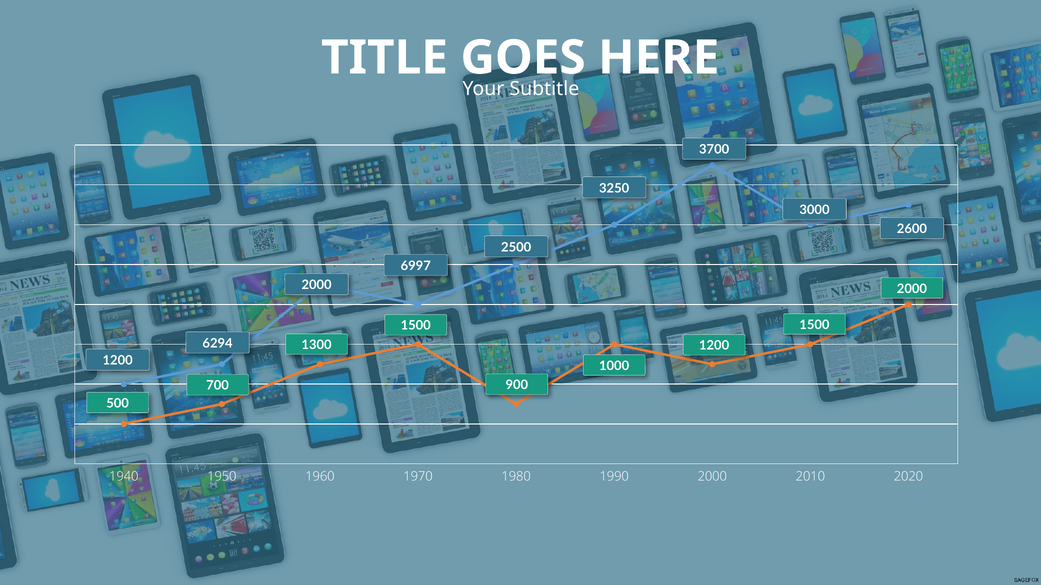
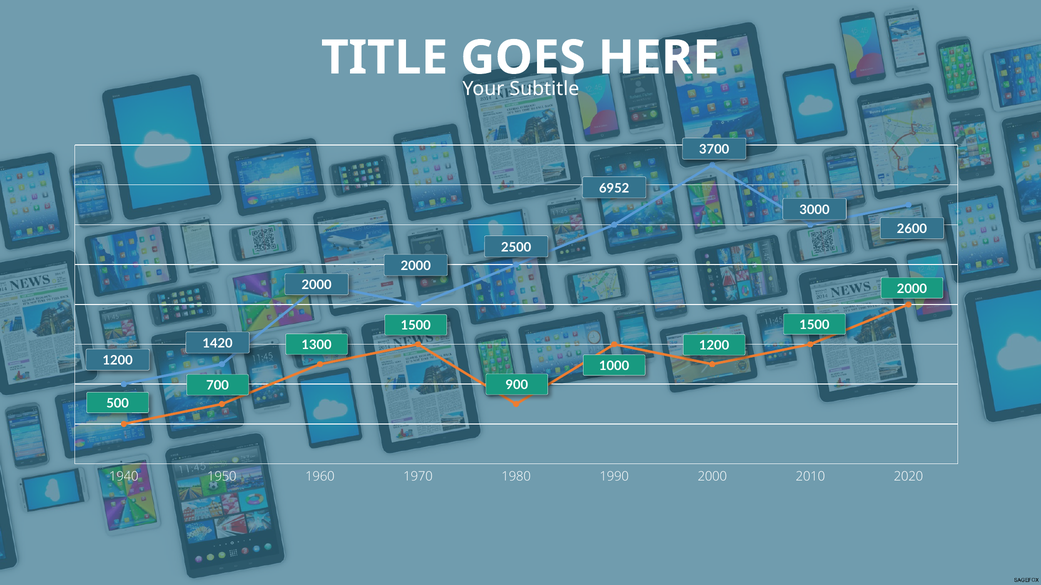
3250: 3250 -> 6952
6997 at (416, 266): 6997 -> 2000
6294: 6294 -> 1420
